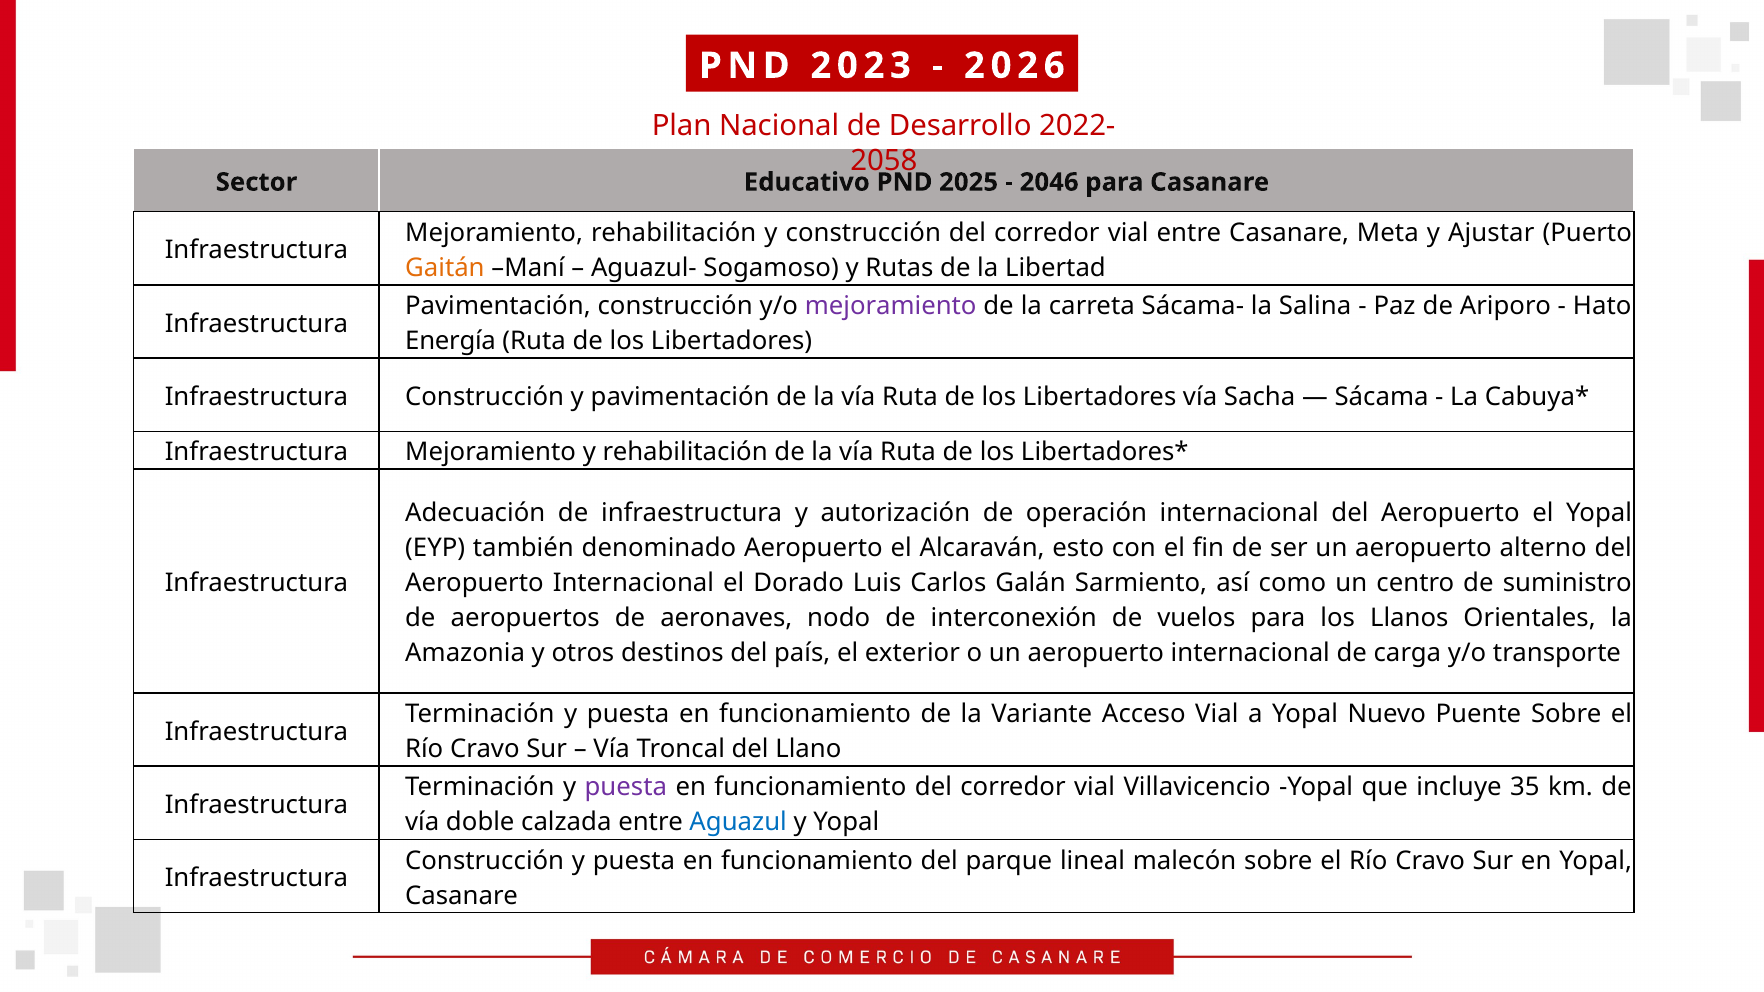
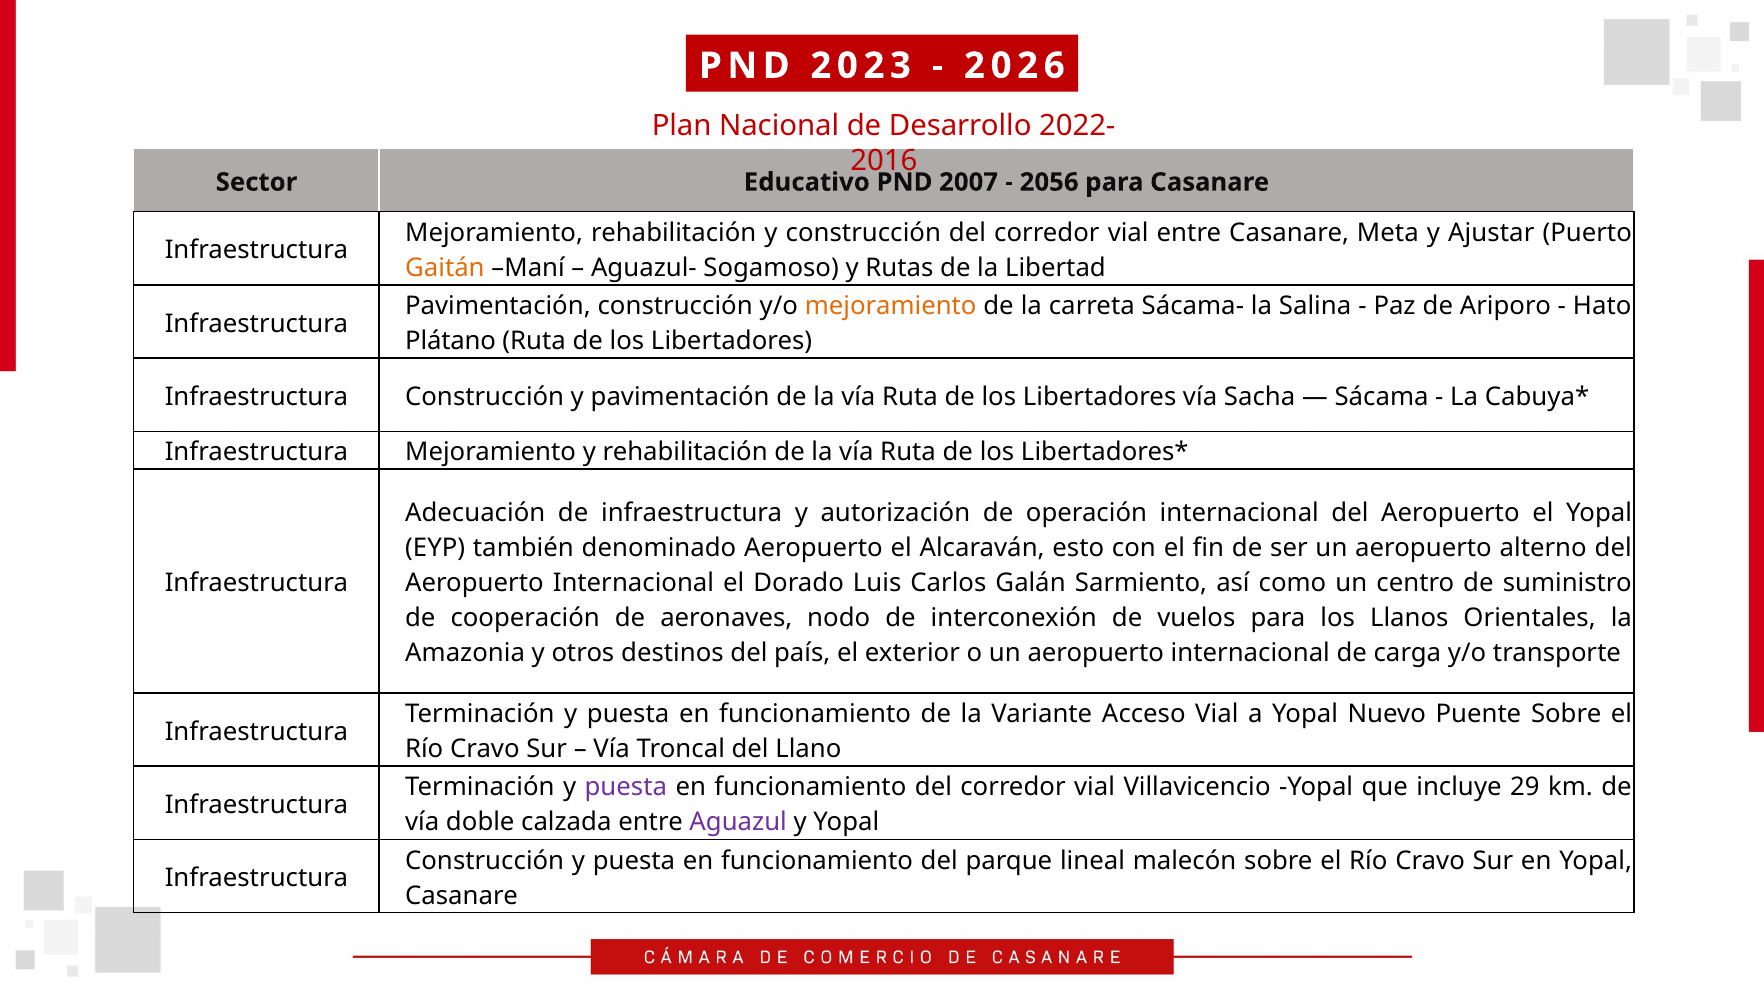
2058: 2058 -> 2016
2025: 2025 -> 2007
2046: 2046 -> 2056
mejoramiento at (891, 306) colour: purple -> orange
Energía: Energía -> Plátano
aeropuertos: aeropuertos -> cooperación
35: 35 -> 29
Aguazul colour: blue -> purple
